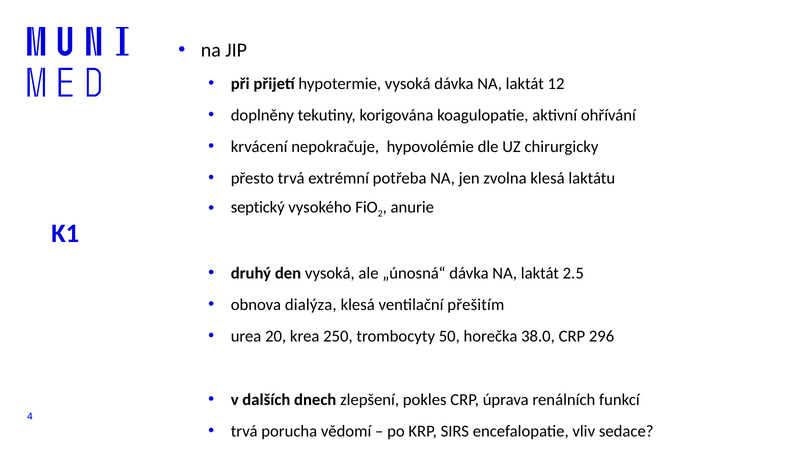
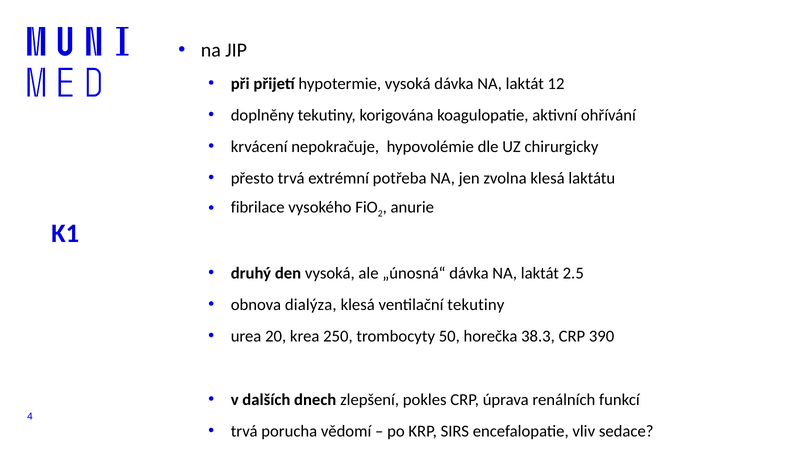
septický: septický -> fibrilace
ventilační přešitím: přešitím -> tekutiny
38.0: 38.0 -> 38.3
296: 296 -> 390
